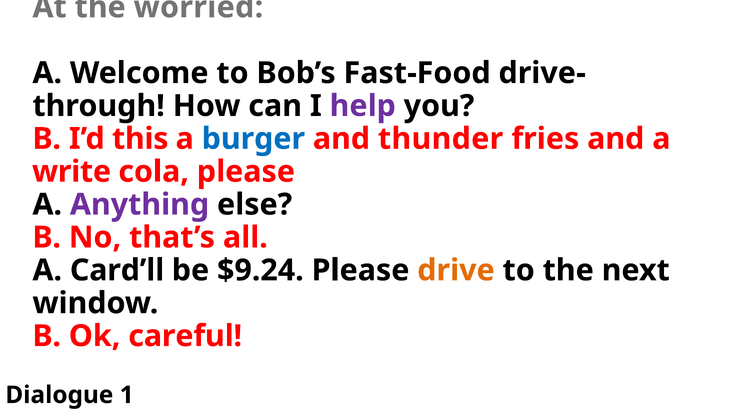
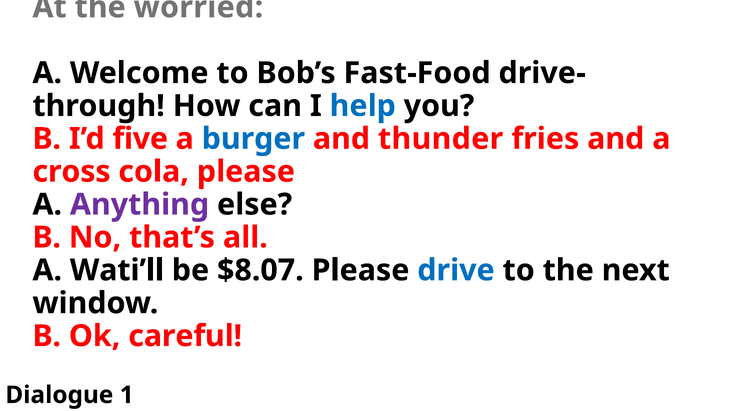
help colour: purple -> blue
this: this -> five
write: write -> cross
Card’ll: Card’ll -> Wati’ll
$9.24: $9.24 -> $8.07
drive colour: orange -> blue
